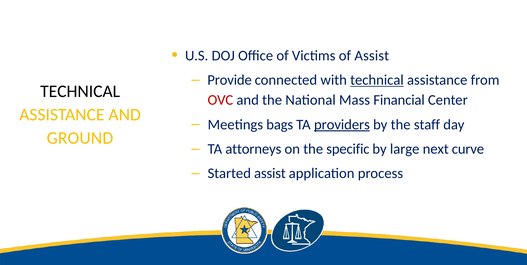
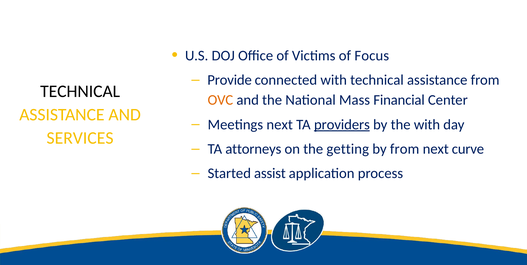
of Assist: Assist -> Focus
technical at (377, 80) underline: present -> none
OVC colour: red -> orange
Meetings bags: bags -> next
the staff: staff -> with
GROUND: GROUND -> SERVICES
specific: specific -> getting
by large: large -> from
